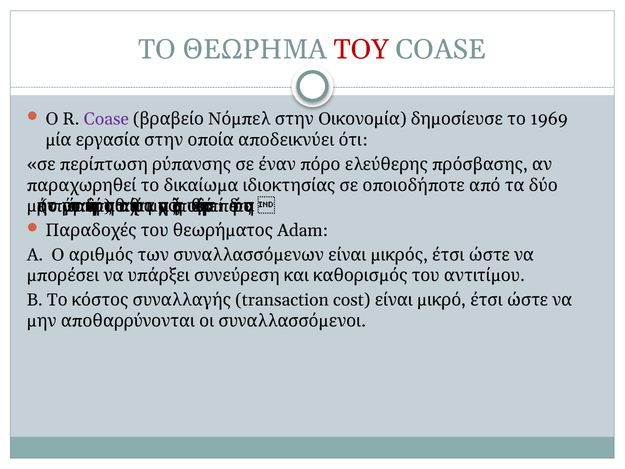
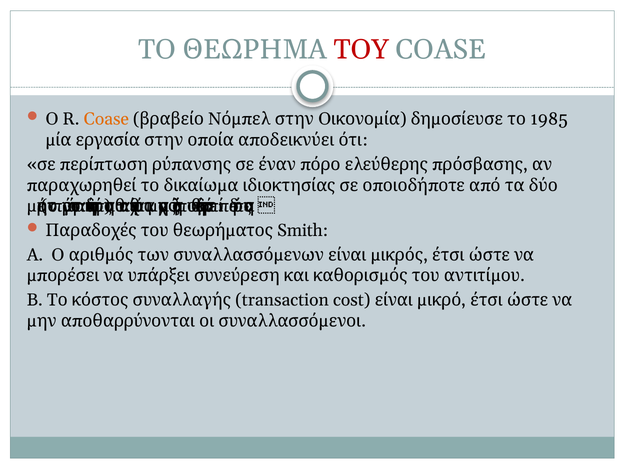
Coase at (106, 119) colour: purple -> orange
1969: 1969 -> 1985
Adam: Adam -> Smith
